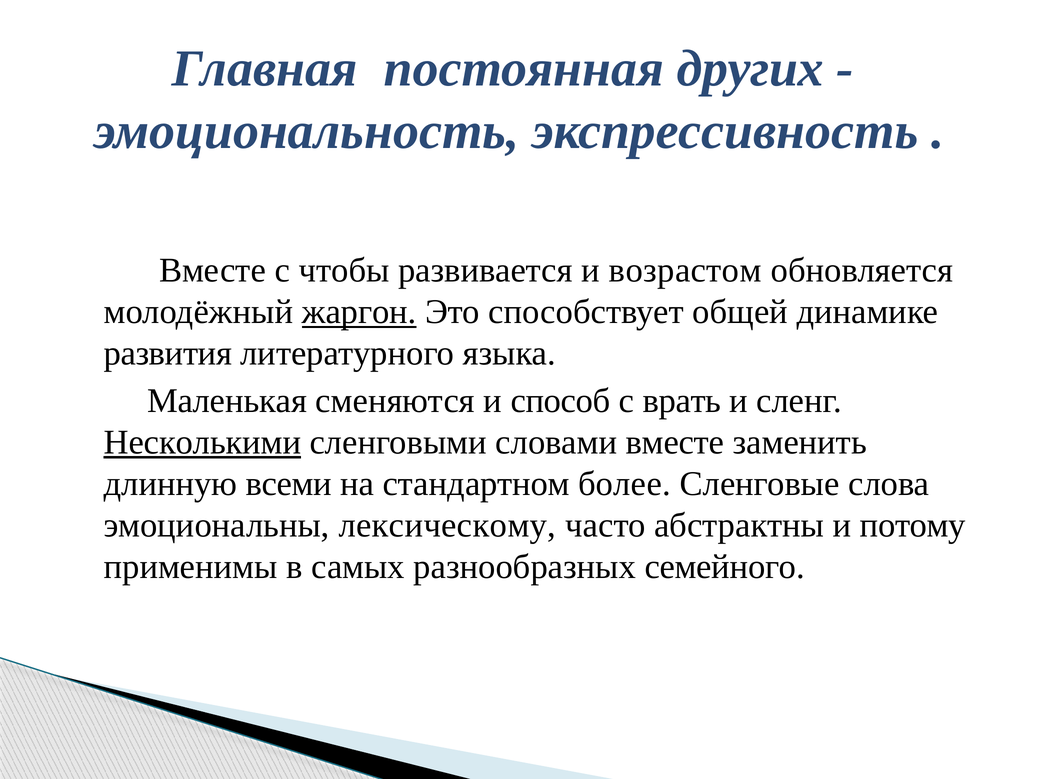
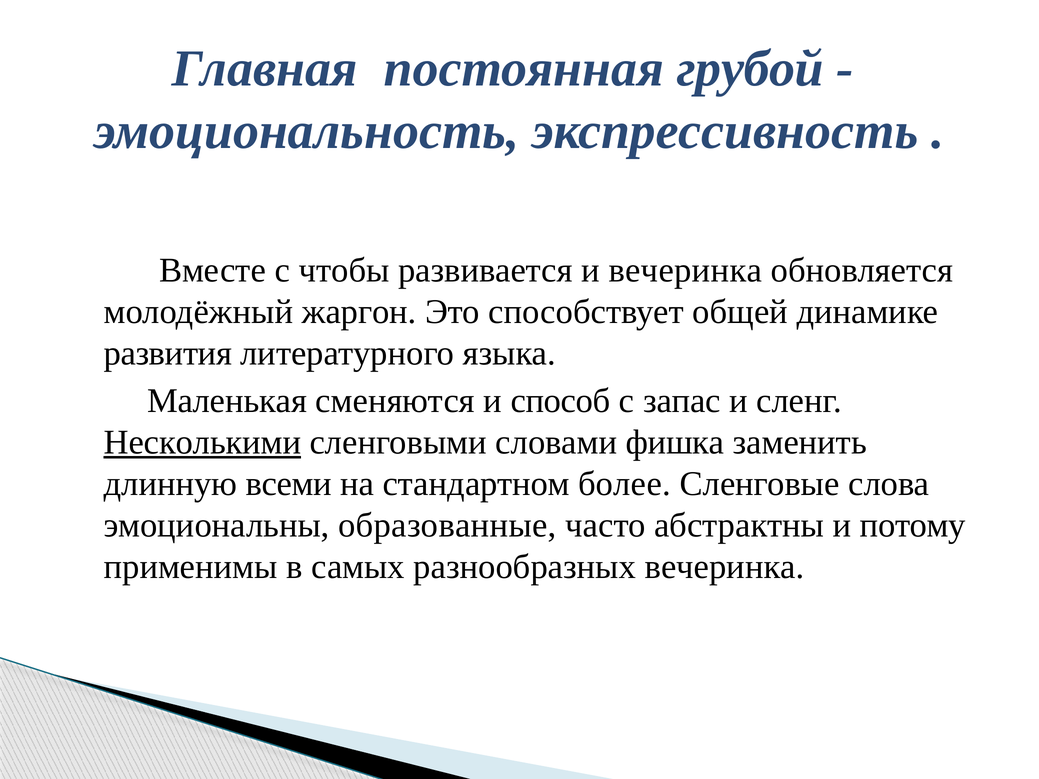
других: других -> грубой
и возрастом: возрастом -> вечеринка
жаргон underline: present -> none
врать: врать -> запас
словами вместе: вместе -> фишка
лексическому: лексическому -> образованные
разнообразных семейного: семейного -> вечеринка
